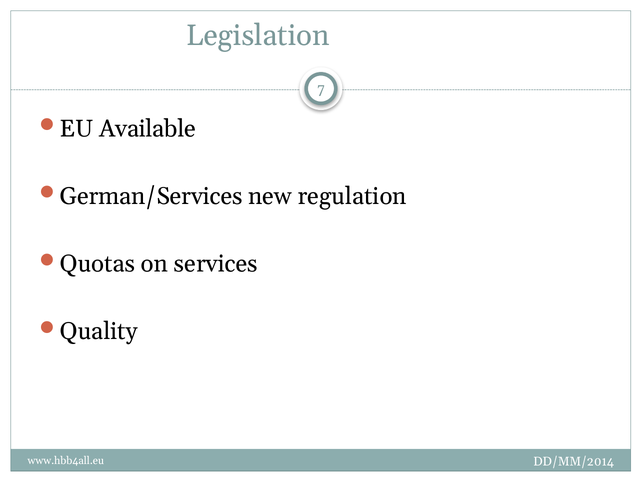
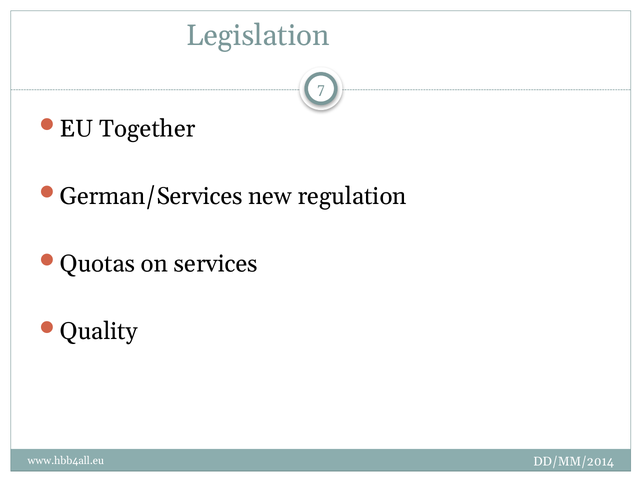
Available: Available -> Together
